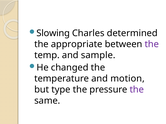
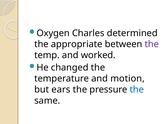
Slowing: Slowing -> Oxygen
sample: sample -> worked
type: type -> ears
the at (137, 90) colour: purple -> blue
